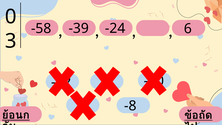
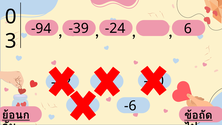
-58: -58 -> -94
-8: -8 -> -6
